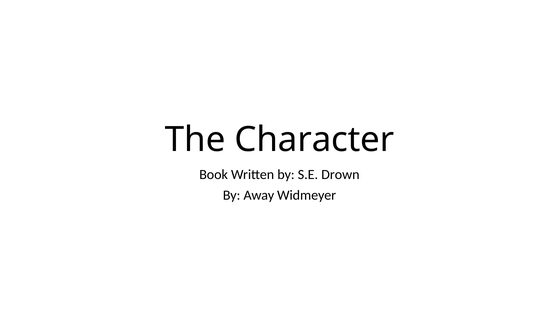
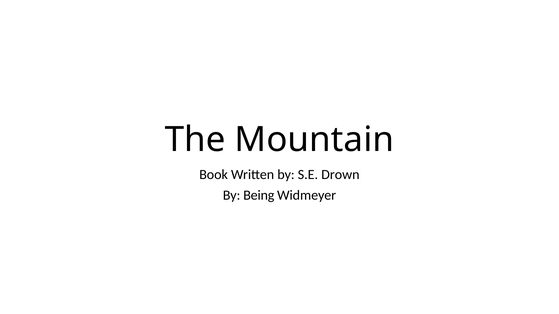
Character: Character -> Mountain
Away: Away -> Being
